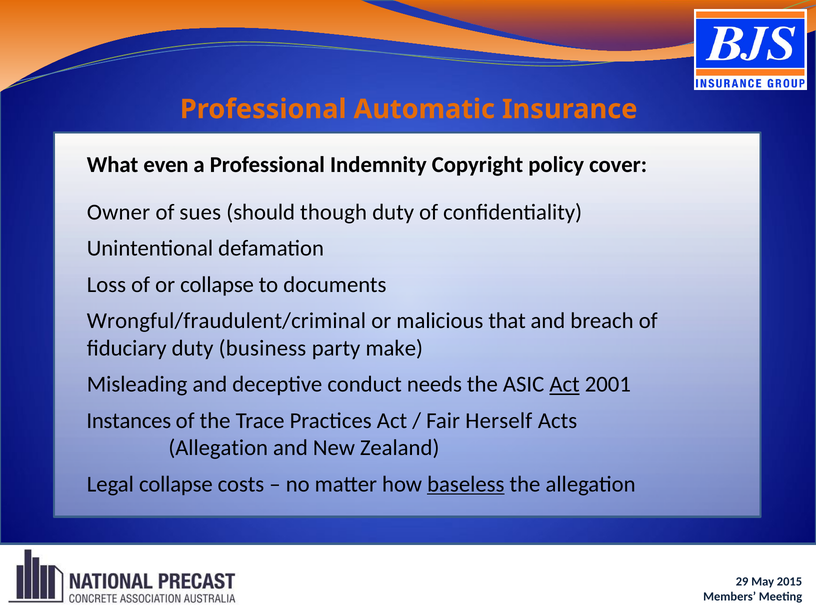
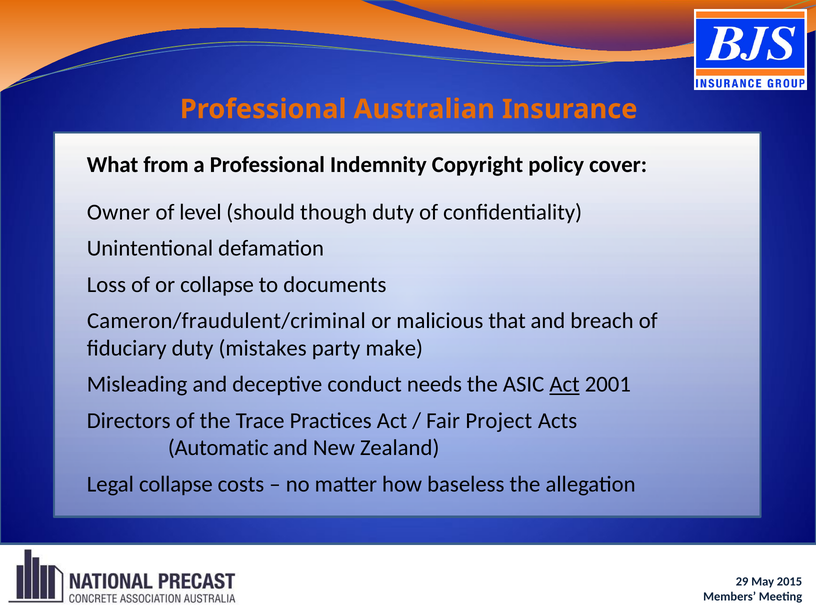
Automatic: Automatic -> Australian
even: even -> from
sues: sues -> level
Wrongful/fraudulent/criminal: Wrongful/fraudulent/criminal -> Cameron/fraudulent/criminal
business: business -> mistakes
Instances: Instances -> Directors
Herself: Herself -> Project
Allegation at (218, 448): Allegation -> Automatic
baseless underline: present -> none
